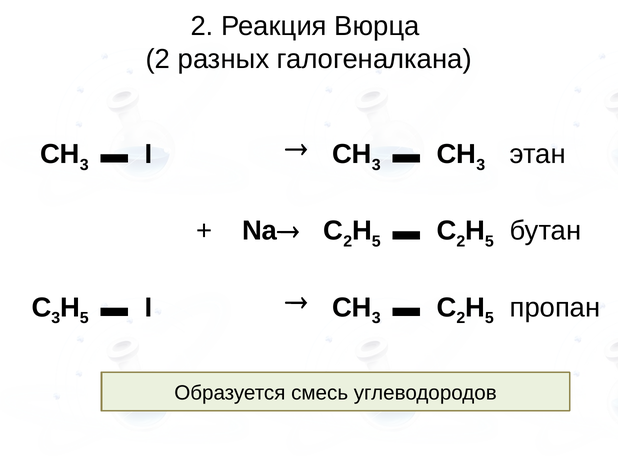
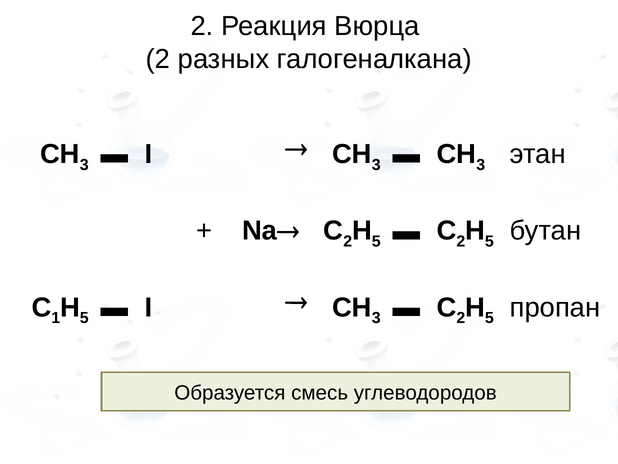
3 at (56, 318): 3 -> 1
